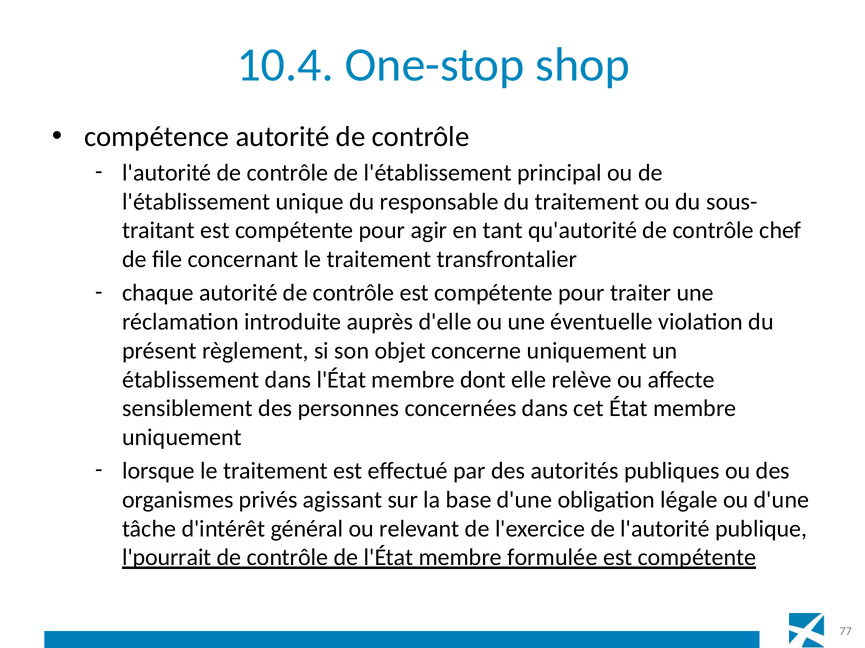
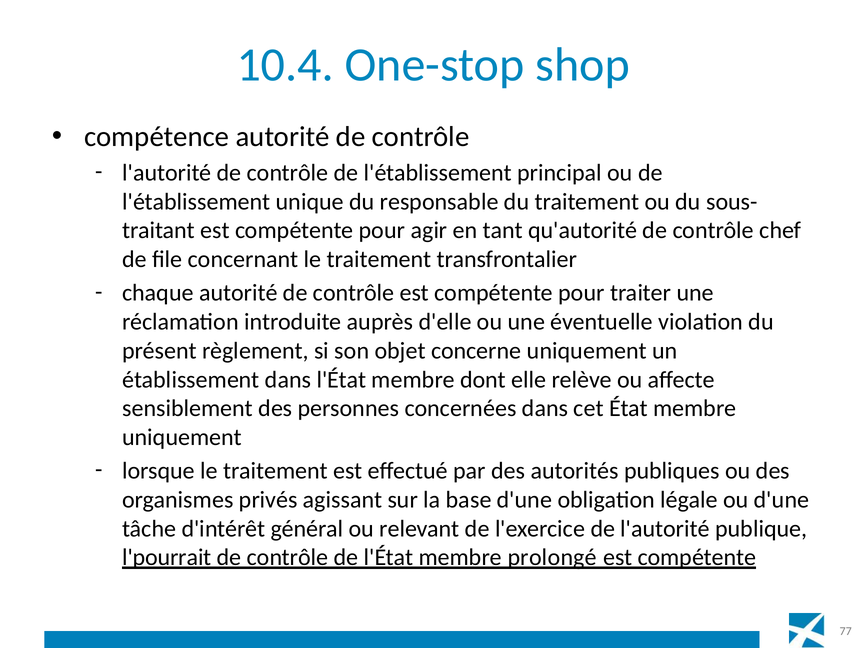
formulée: formulée -> prolongé
